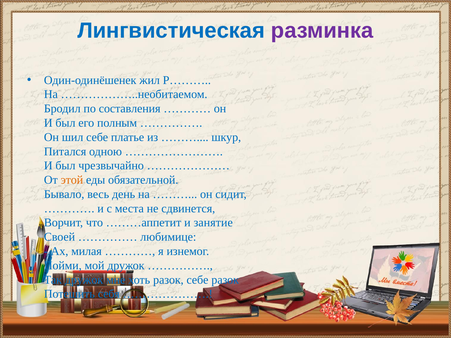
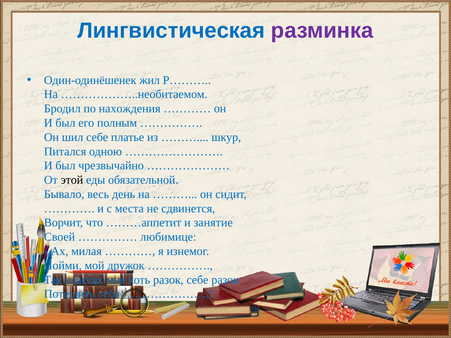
составления: составления -> нахождения
этой colour: orange -> black
Так дружок: дружок -> классах
